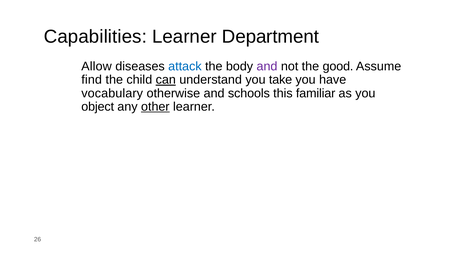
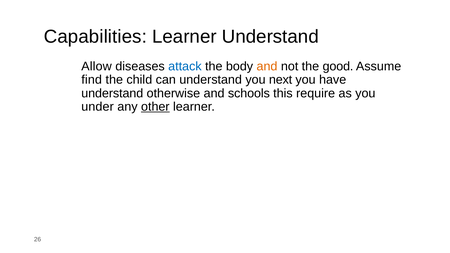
Learner Department: Department -> Understand
and at (267, 66) colour: purple -> orange
can underline: present -> none
take: take -> next
vocabulary at (112, 93): vocabulary -> understand
familiar: familiar -> require
object: object -> under
